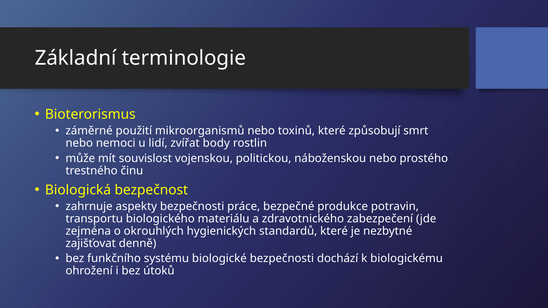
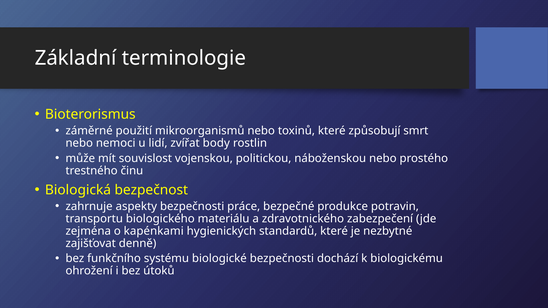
okrouhlých: okrouhlých -> kapénkami
